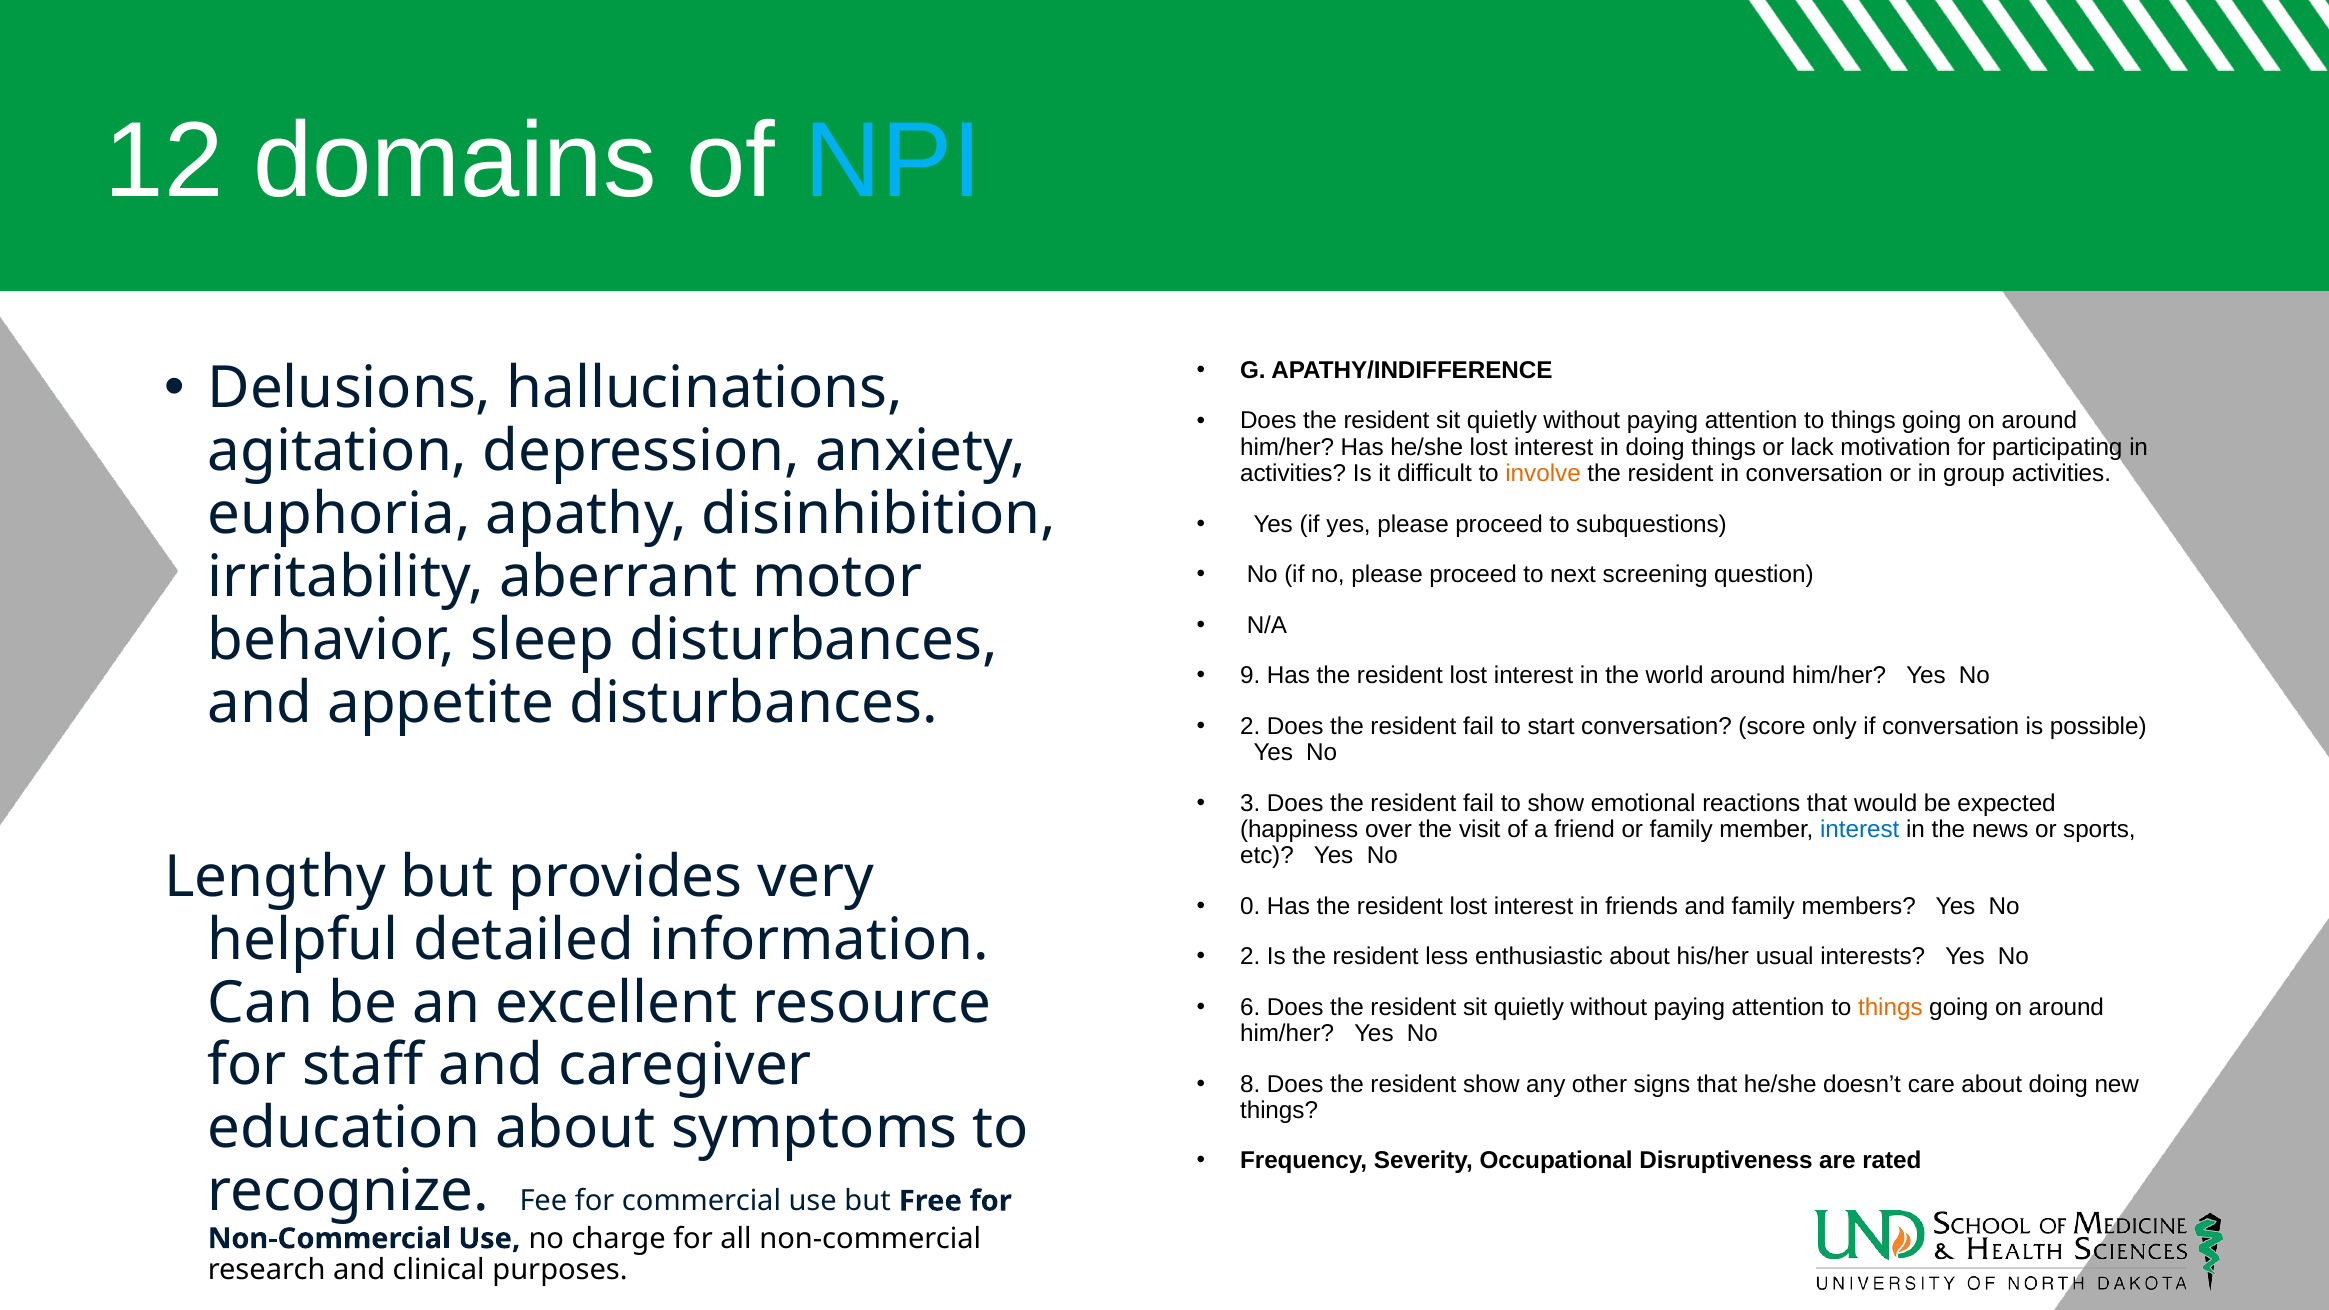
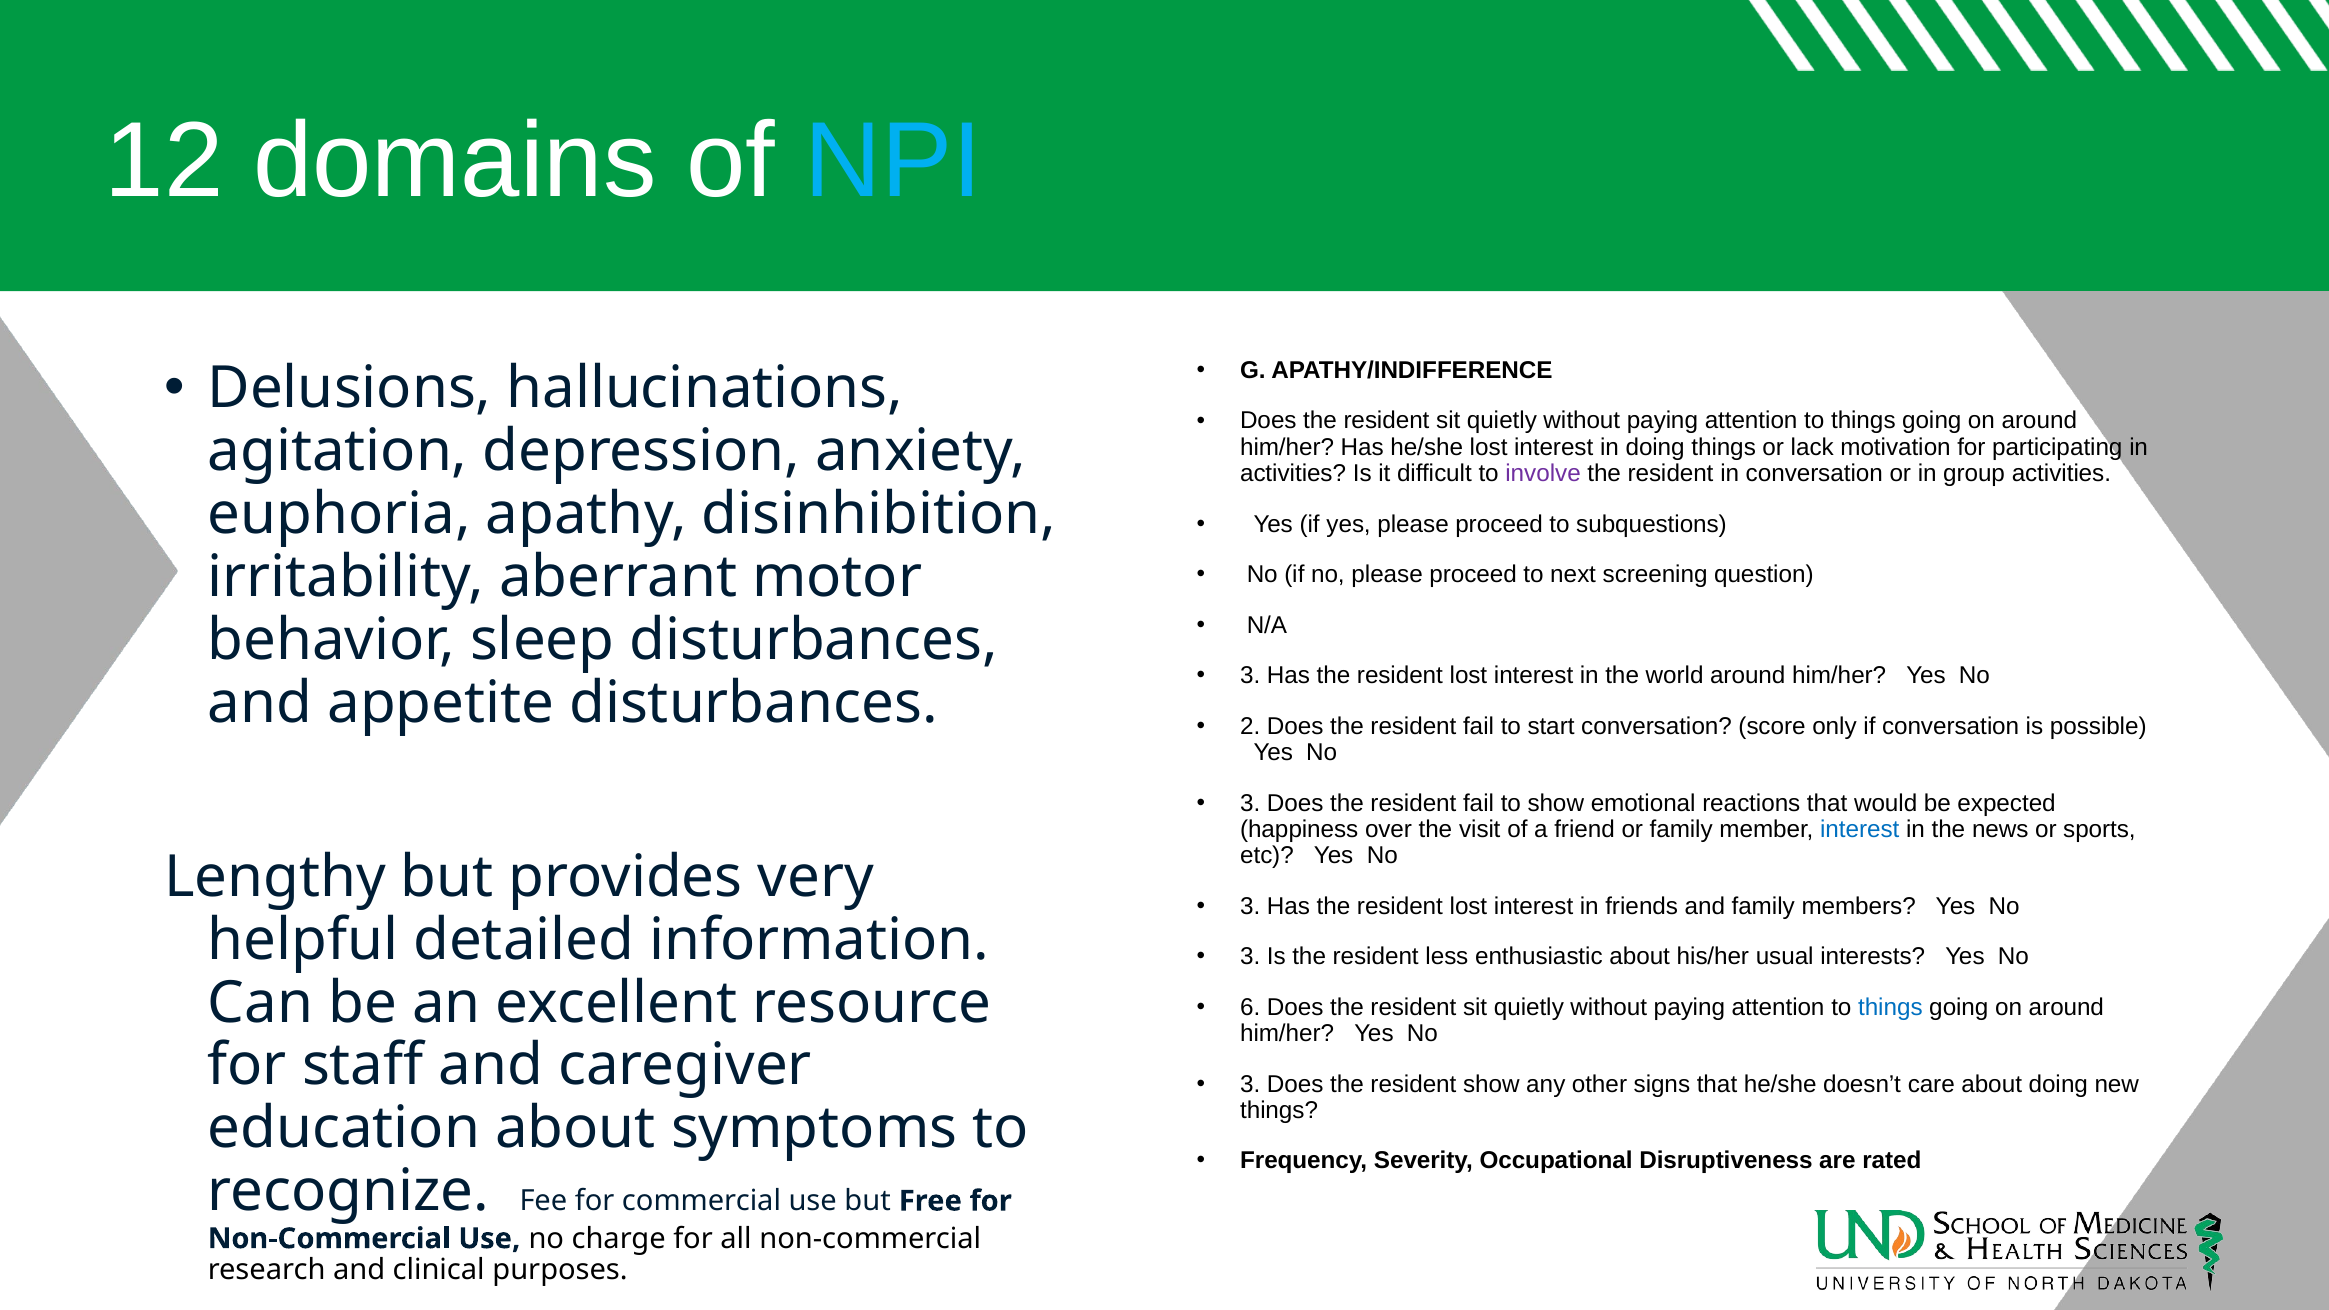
involve colour: orange -> purple
9 at (1250, 676): 9 -> 3
0 at (1250, 906): 0 -> 3
2 at (1250, 957): 2 -> 3
things at (1890, 1007) colour: orange -> blue
8 at (1250, 1084): 8 -> 3
